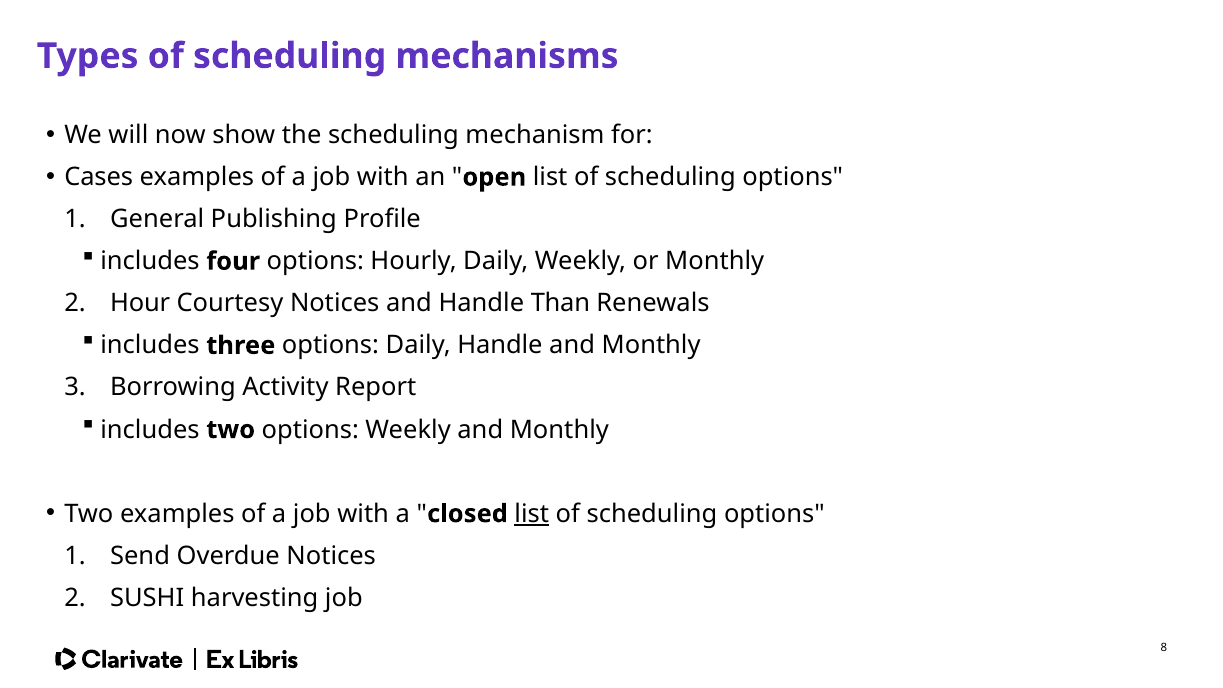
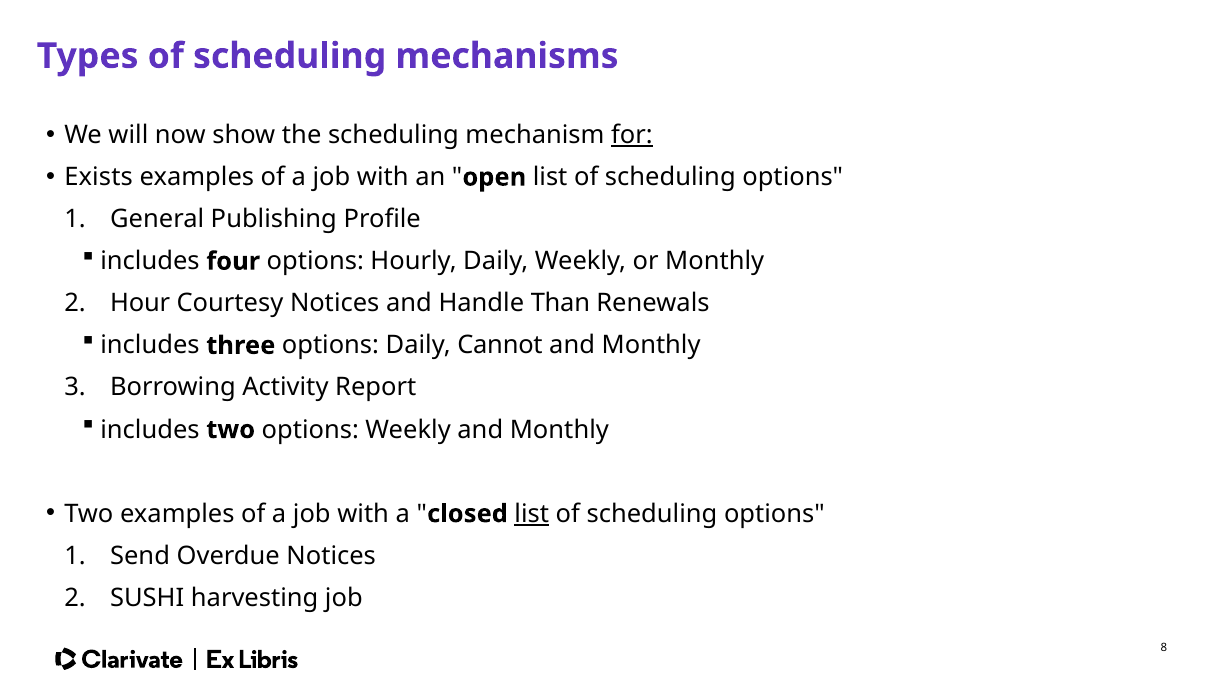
for underline: none -> present
Cases: Cases -> Exists
Daily Handle: Handle -> Cannot
